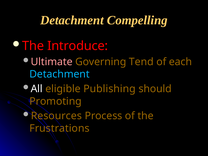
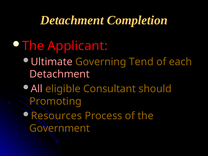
Compelling: Compelling -> Completion
Introduce: Introduce -> Applicant
Detachment at (59, 74) colour: light blue -> pink
All colour: white -> pink
Publishing: Publishing -> Consultant
Frustrations: Frustrations -> Government
